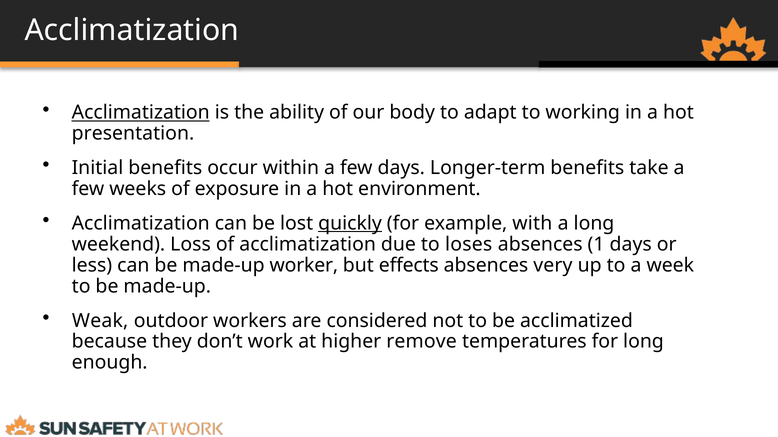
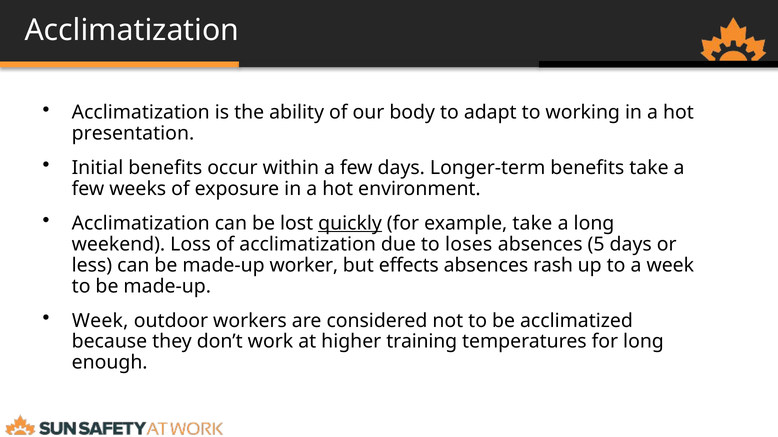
Acclimatization at (141, 113) underline: present -> none
example with: with -> take
1: 1 -> 5
very: very -> rash
Weak at (100, 321): Weak -> Week
remove: remove -> training
